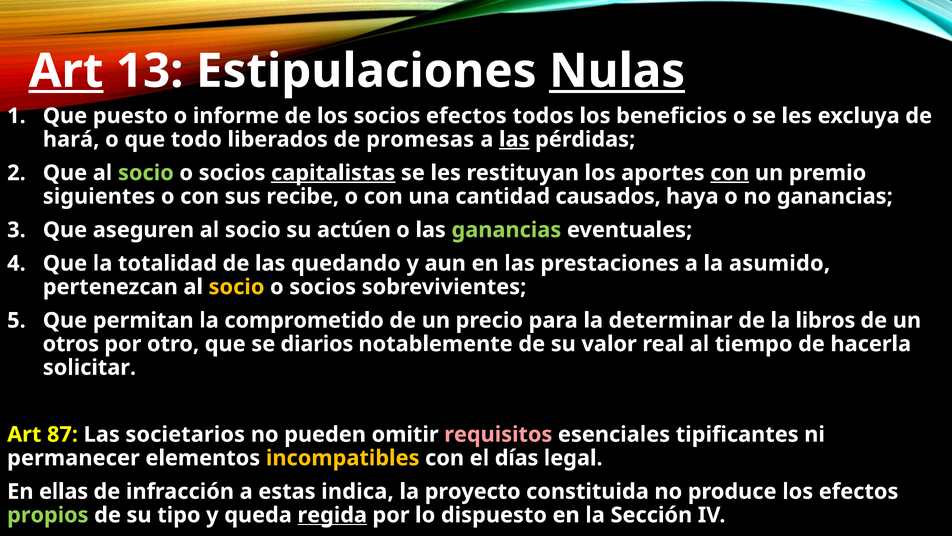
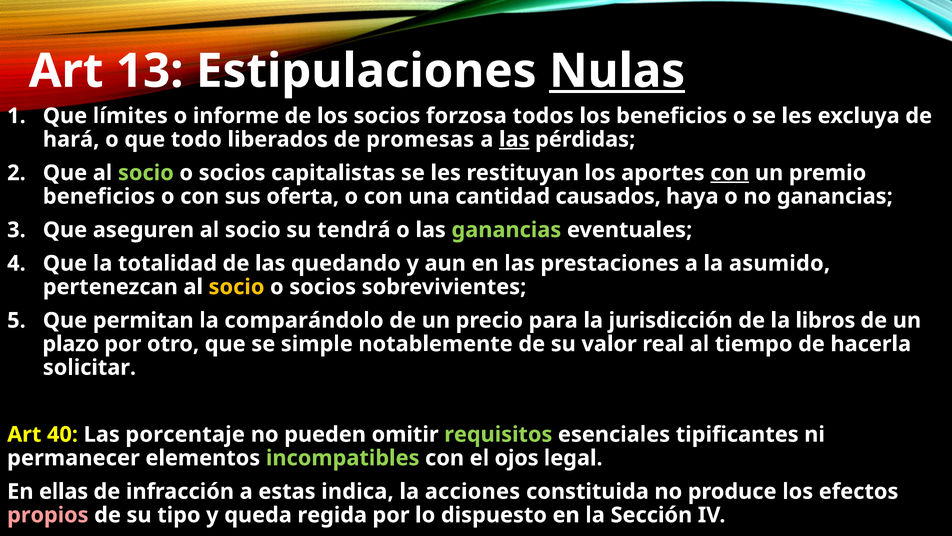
Art at (66, 71) underline: present -> none
puesto: puesto -> límites
socios efectos: efectos -> forzosa
capitalistas underline: present -> none
siguientes at (99, 196): siguientes -> beneficios
recibe: recibe -> oferta
actúen: actúen -> tendrá
comprometido: comprometido -> comparándolo
determinar: determinar -> jurisdicción
otros: otros -> plazo
diarios: diarios -> simple
87: 87 -> 40
societarios: societarios -> porcentaje
requisitos colour: pink -> light green
incompatibles colour: yellow -> light green
días: días -> ojos
proyecto: proyecto -> acciones
propios colour: light green -> pink
regida underline: present -> none
